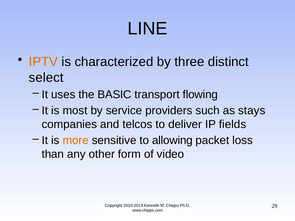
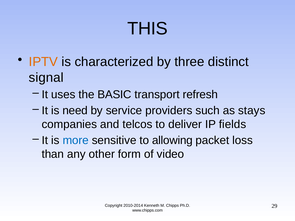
LINE: LINE -> THIS
select: select -> signal
flowing: flowing -> refresh
most: most -> need
more colour: orange -> blue
